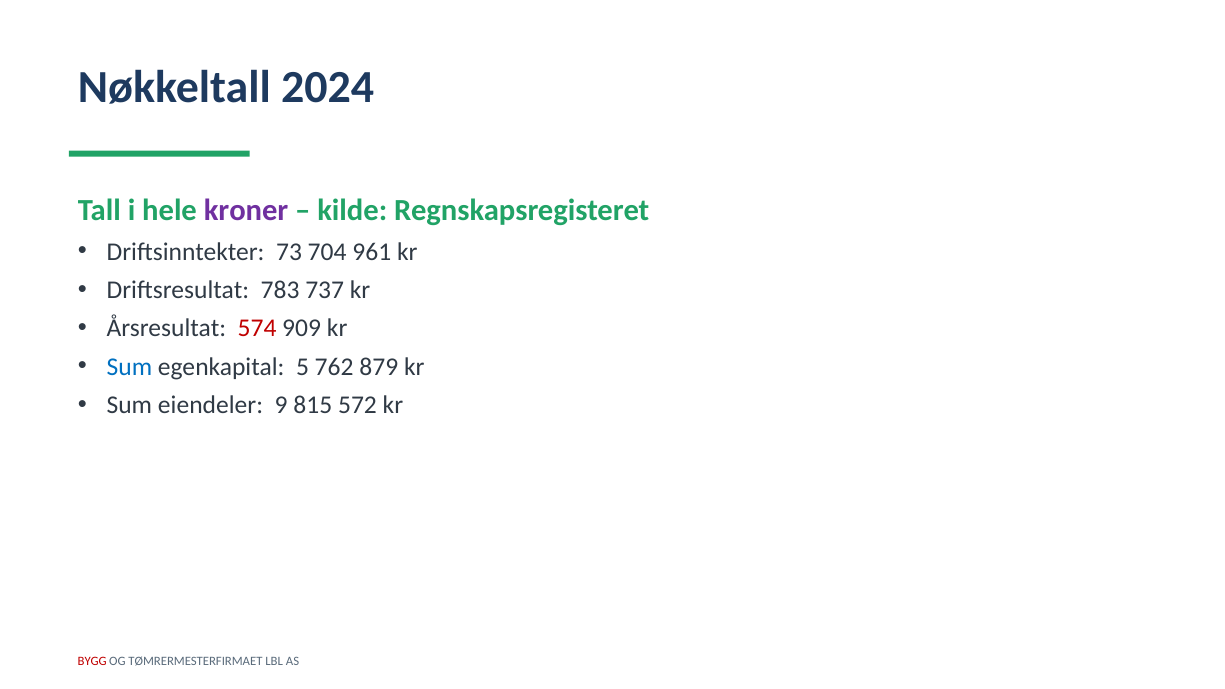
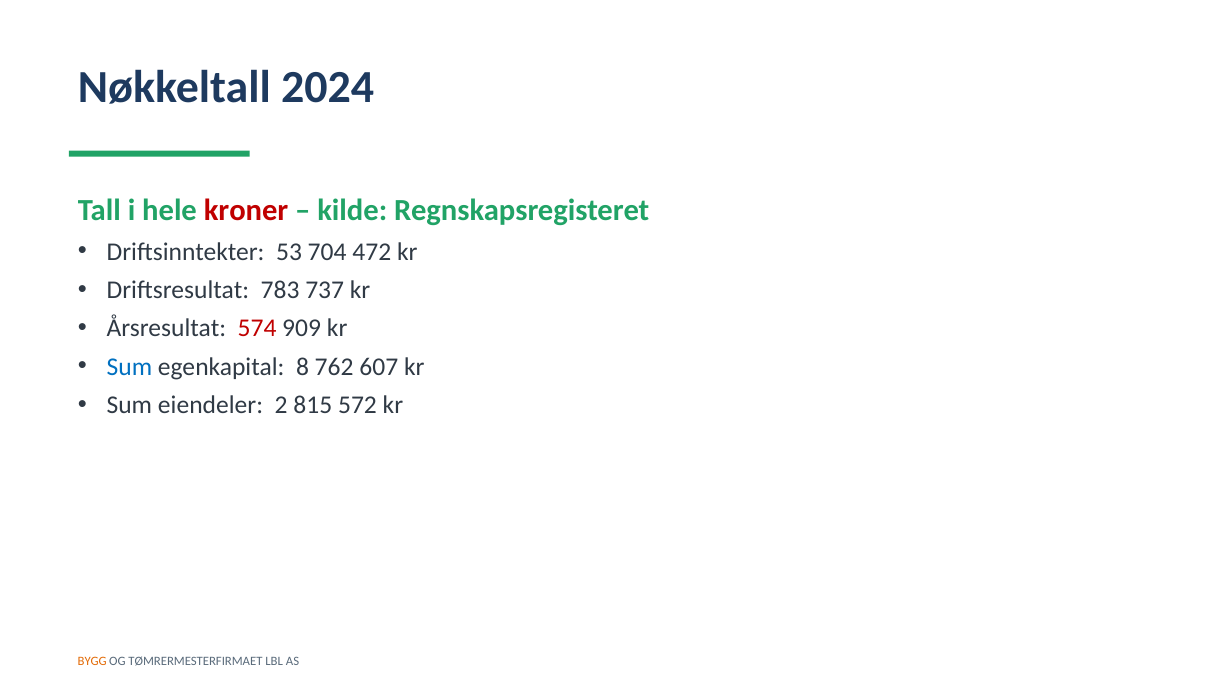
kroner colour: purple -> red
73: 73 -> 53
961: 961 -> 472
5: 5 -> 8
879: 879 -> 607
9: 9 -> 2
BYGG colour: red -> orange
